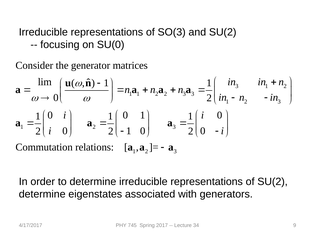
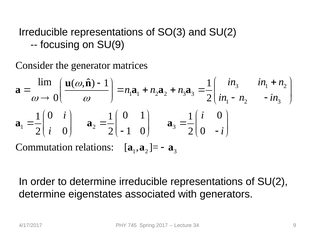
SU(0: SU(0 -> SU(9
